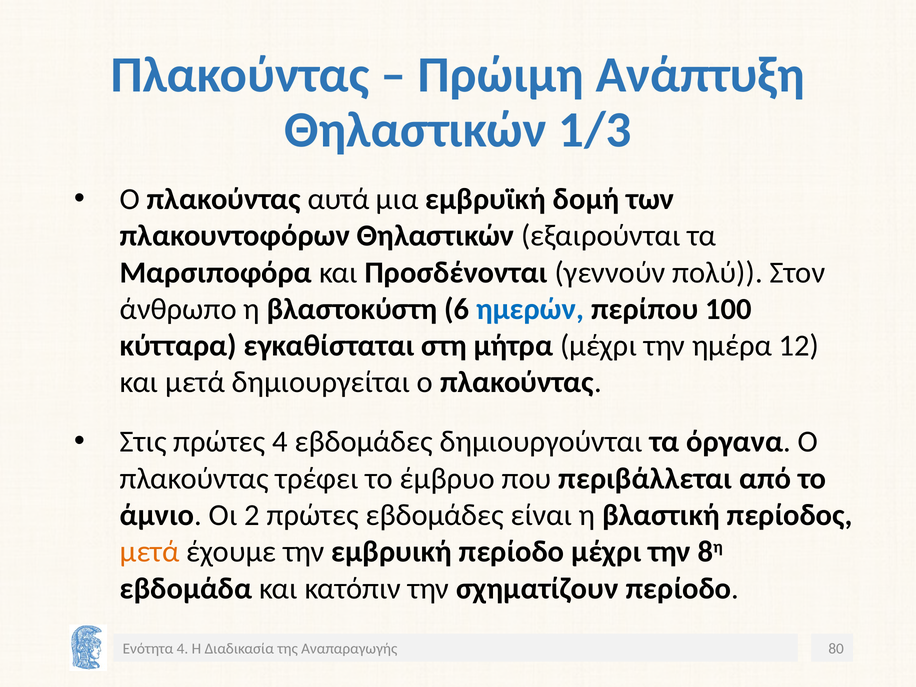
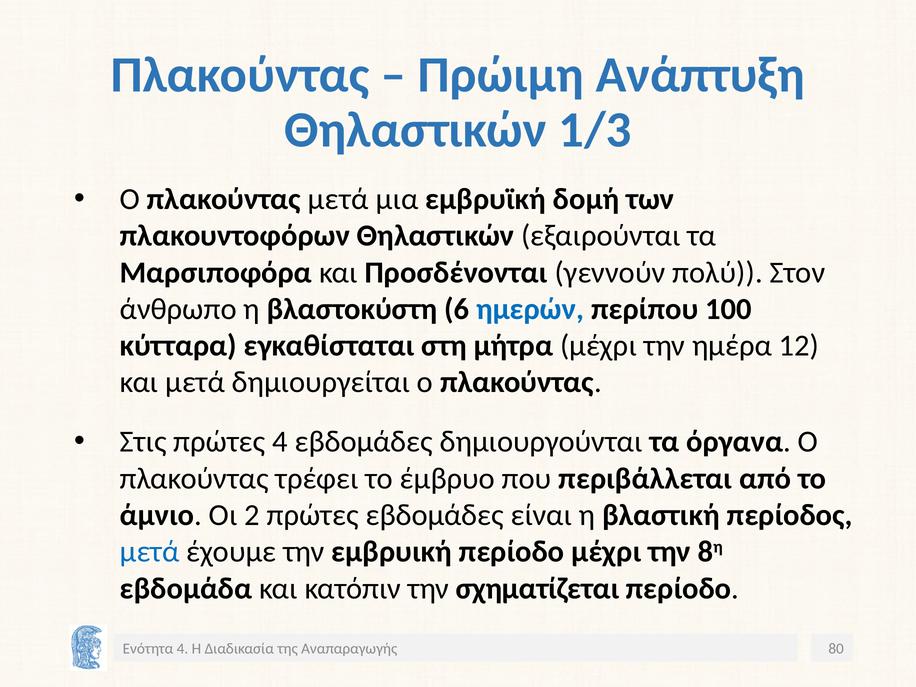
πλακούντας αυτά: αυτά -> μετά
μετά at (150, 552) colour: orange -> blue
σχηματίζουν: σχηματίζουν -> σχηματίζεται
